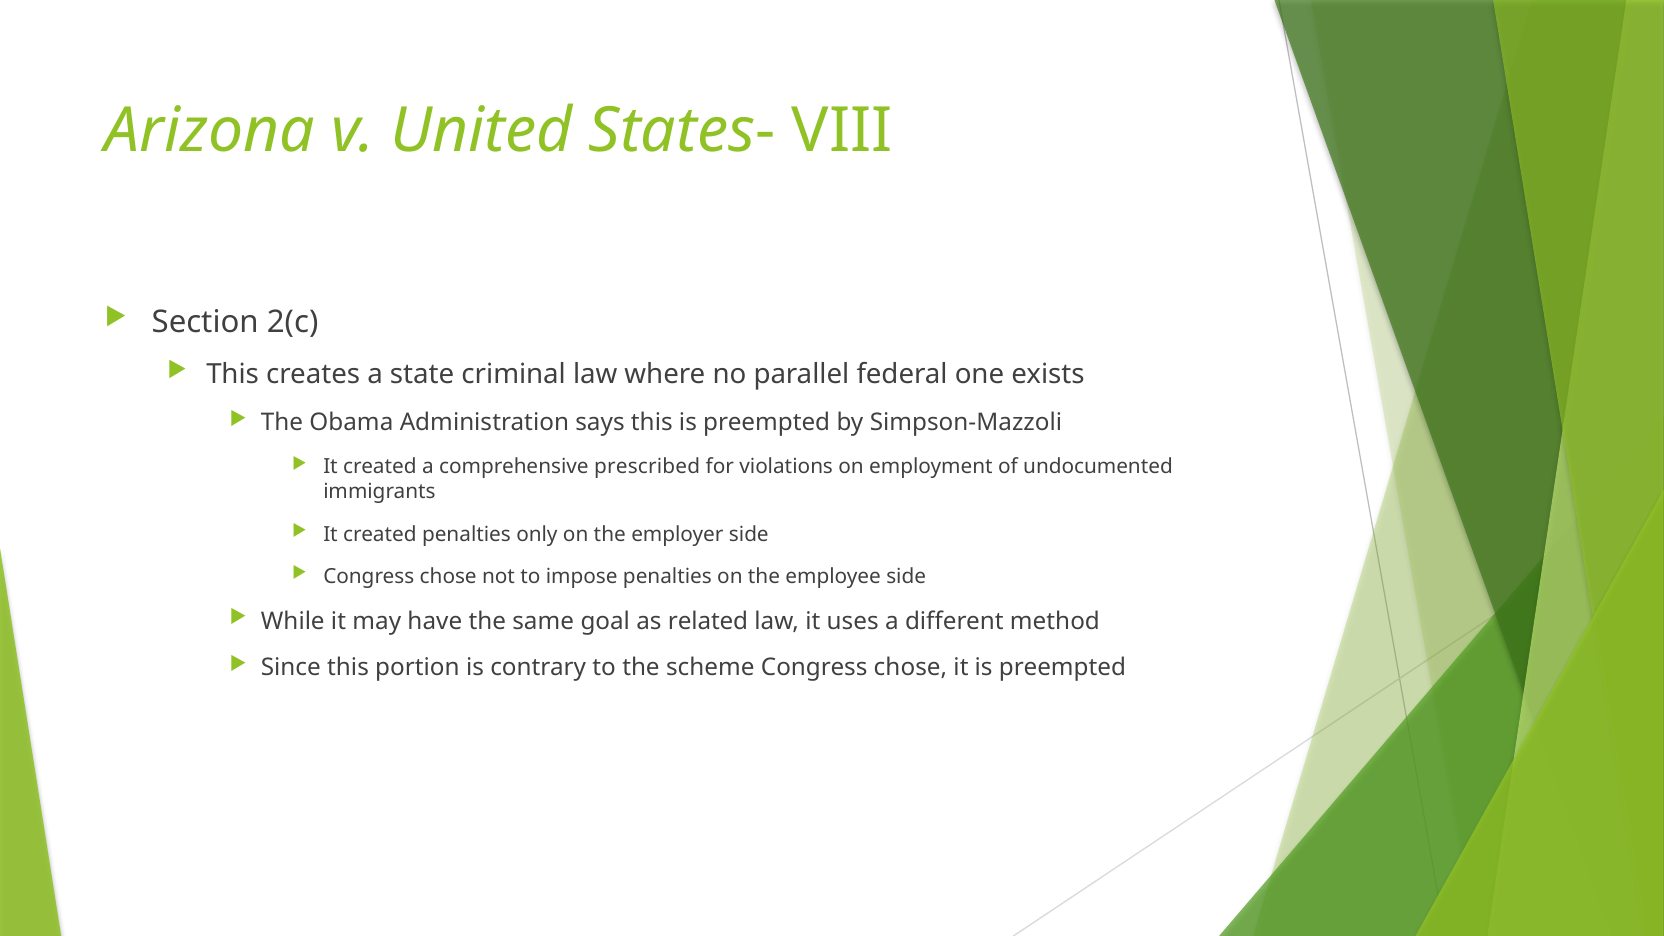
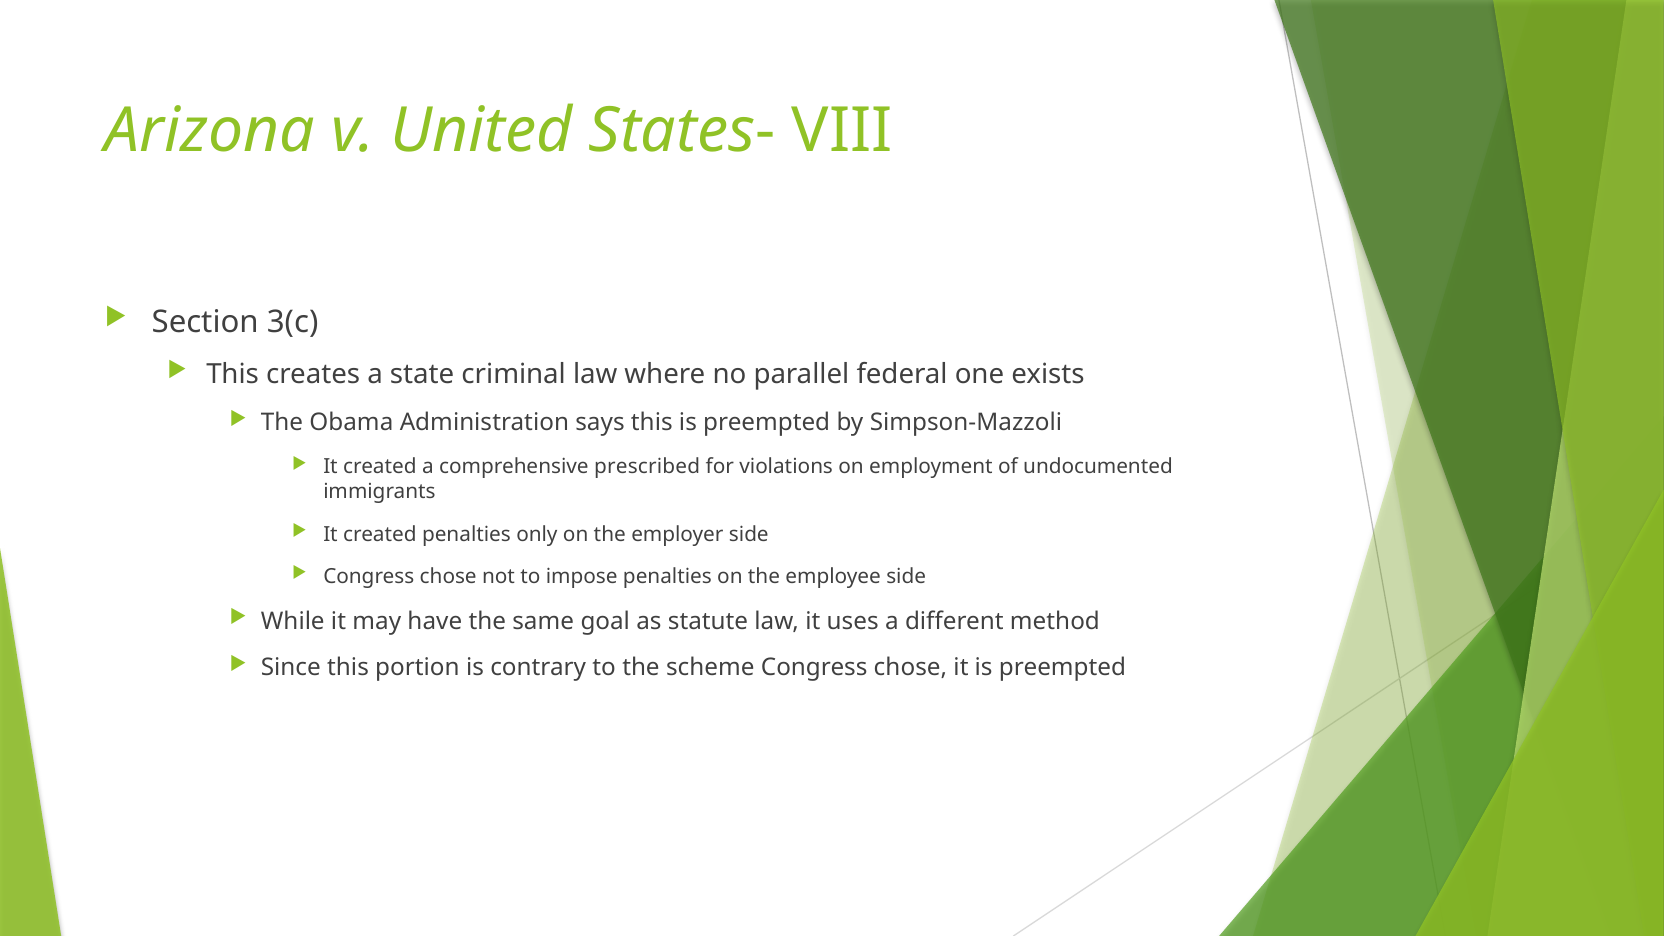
2(c: 2(c -> 3(c
related: related -> statute
